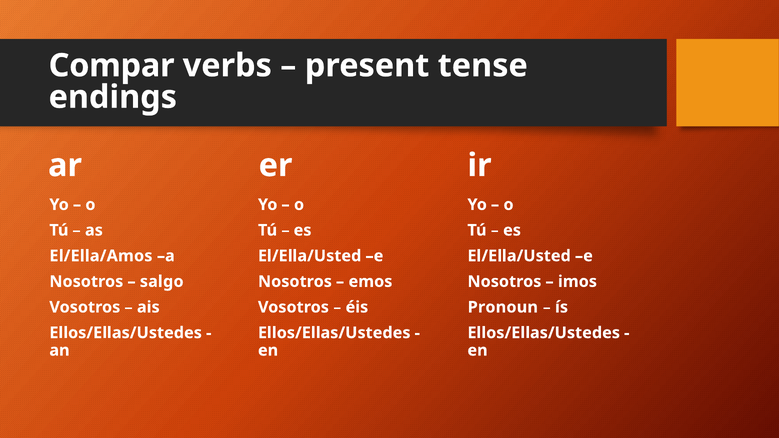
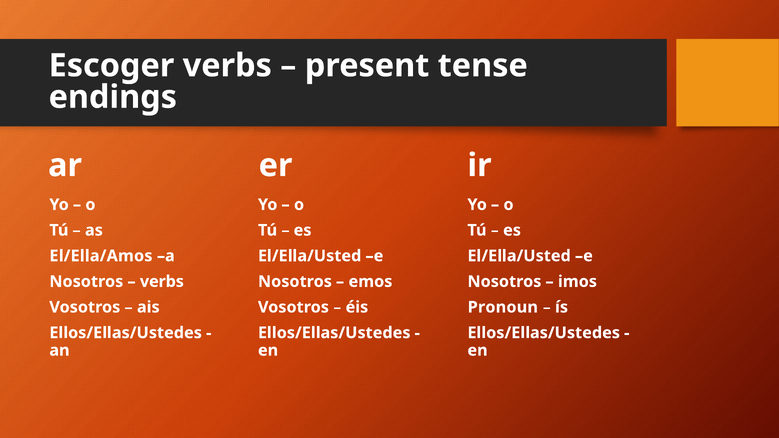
Compar: Compar -> Escoger
salgo at (162, 282): salgo -> verbs
